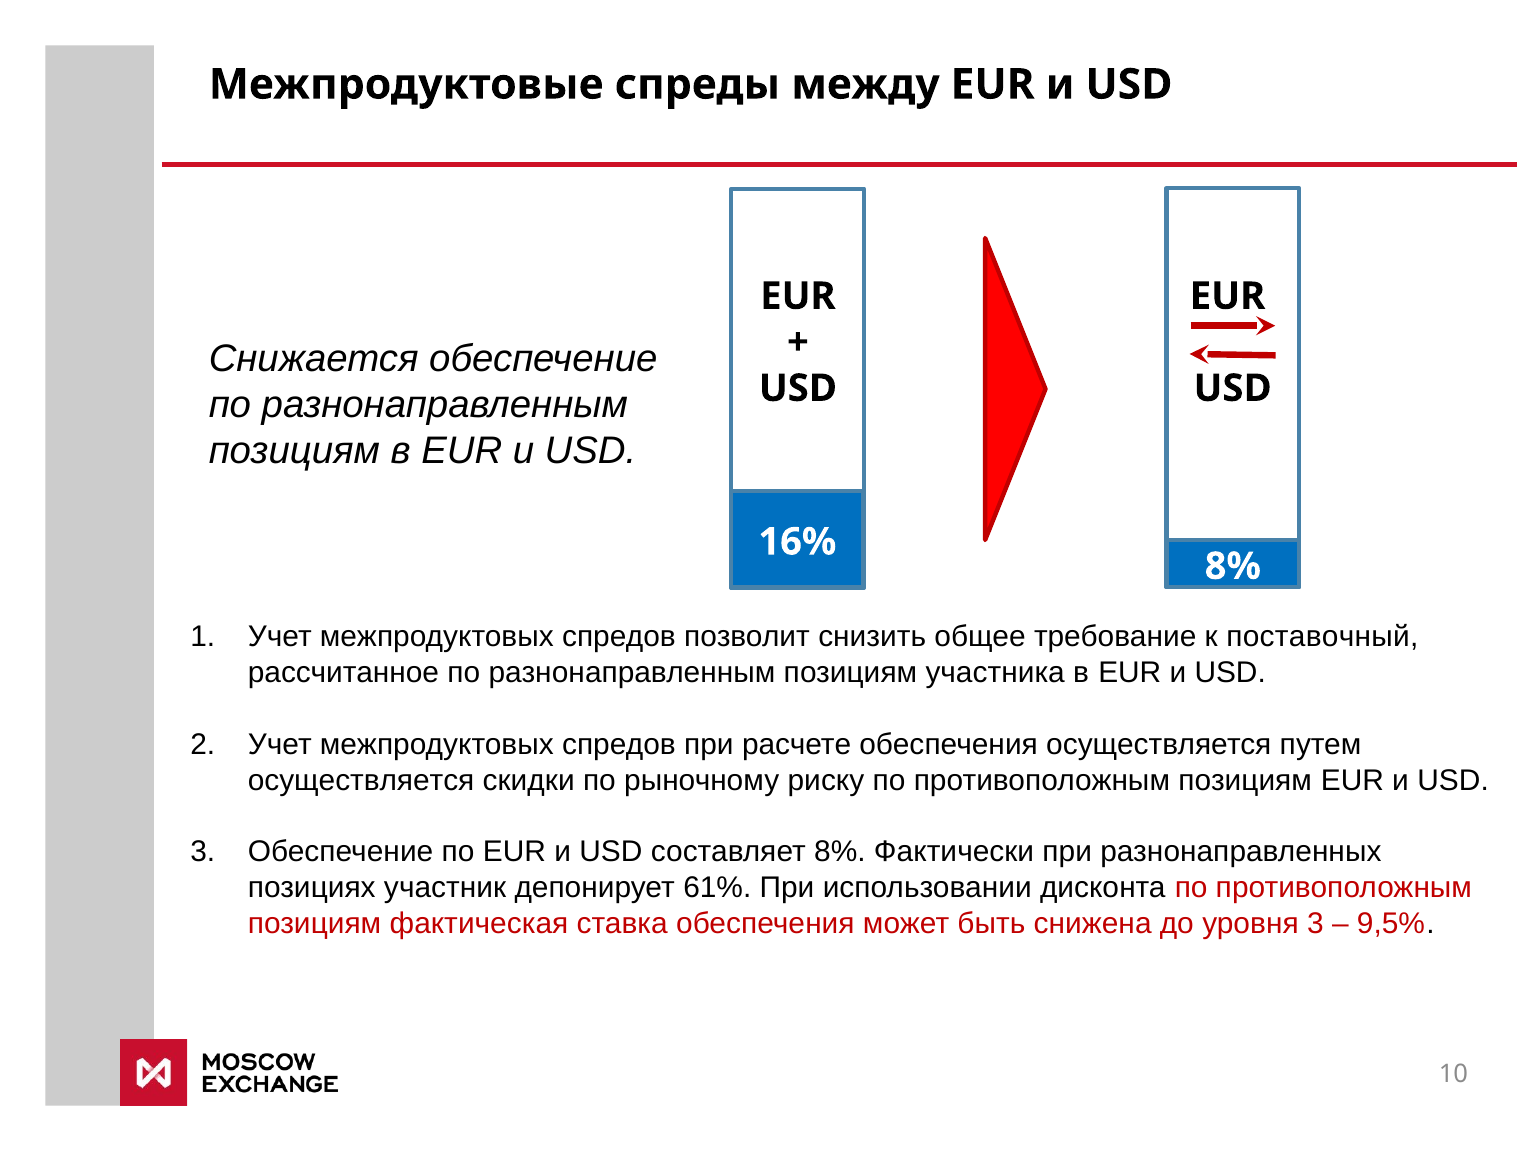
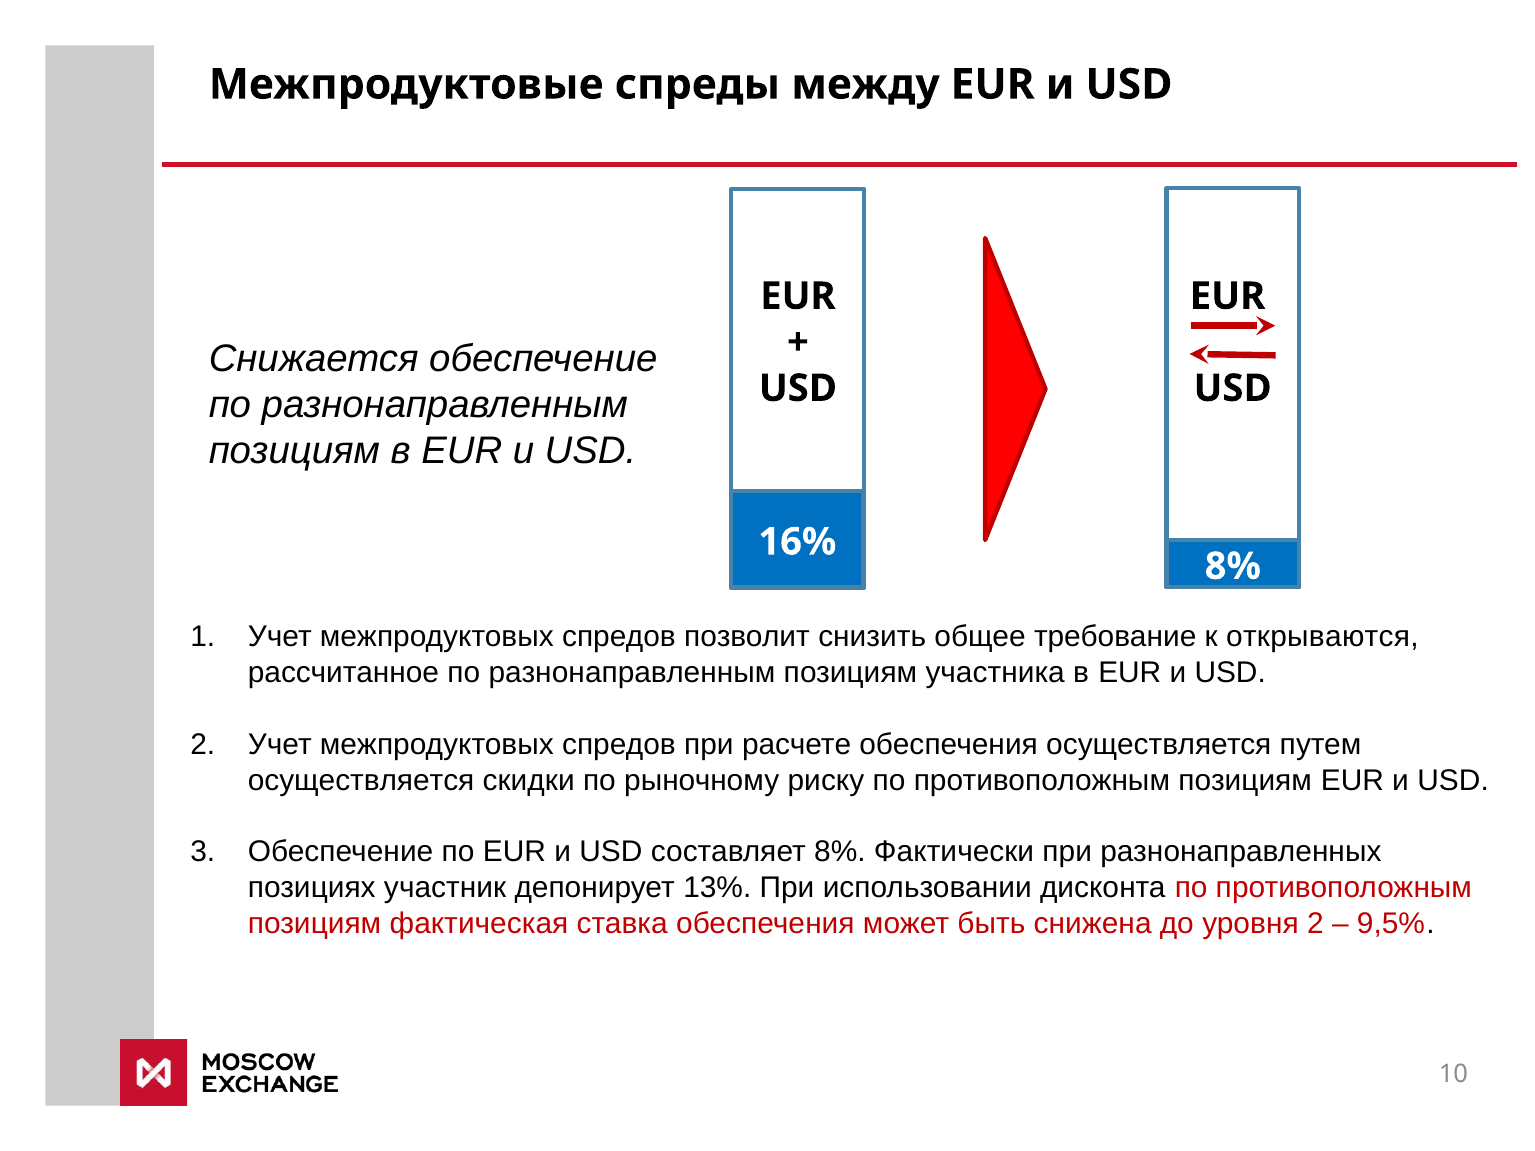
поставочный: поставочный -> открываются
61%: 61% -> 13%
уровня 3: 3 -> 2
